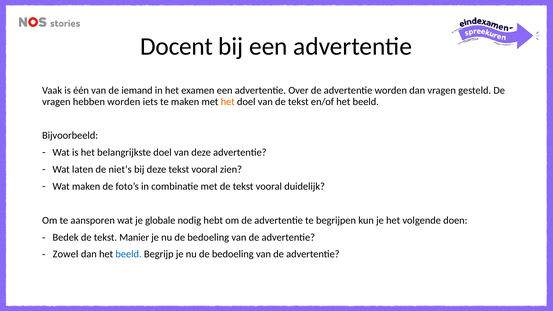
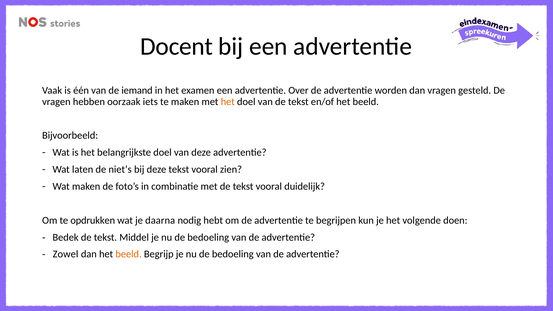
hebben worden: worden -> oorzaak
aansporen: aansporen -> opdrukken
globale: globale -> daarna
Manier: Manier -> Middel
beeld at (129, 254) colour: blue -> orange
